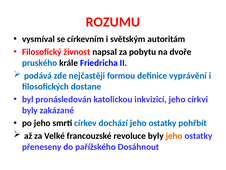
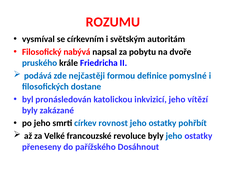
živnost: živnost -> nabývá
vyprávění: vyprávění -> pomyslné
církvi: církvi -> vítězí
dochází: dochází -> rovnost
jeho at (174, 136) colour: orange -> blue
